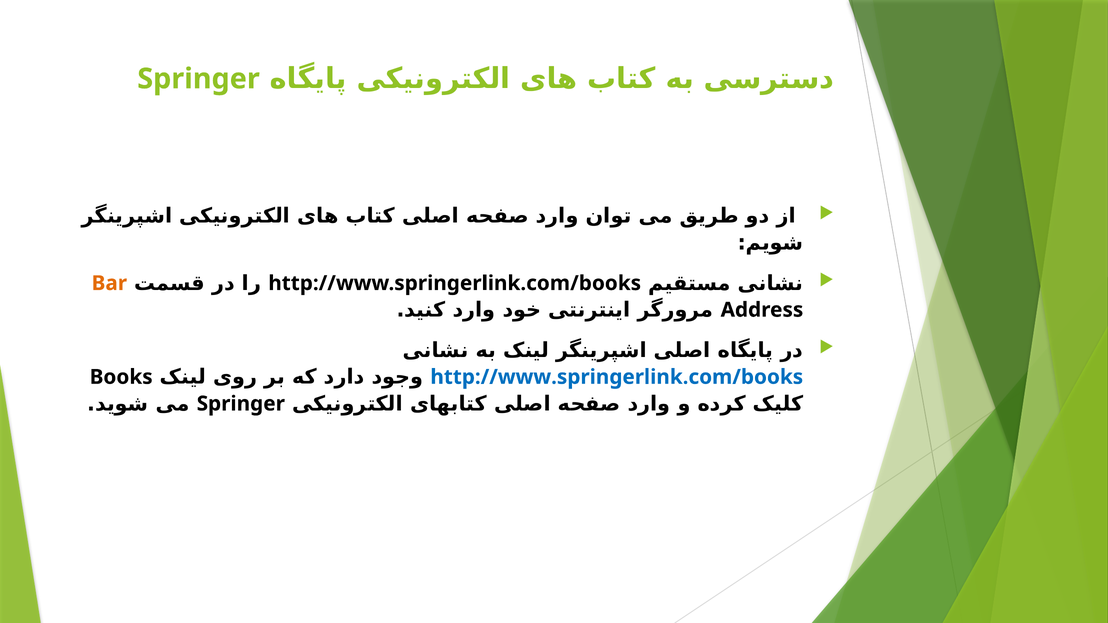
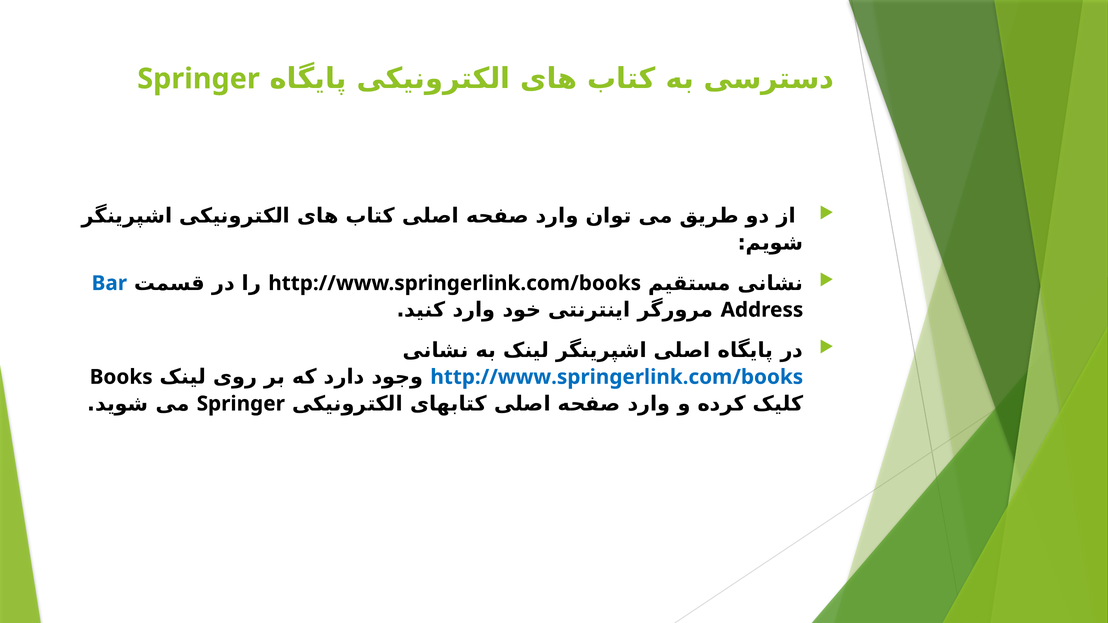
Bar colour: orange -> blue
